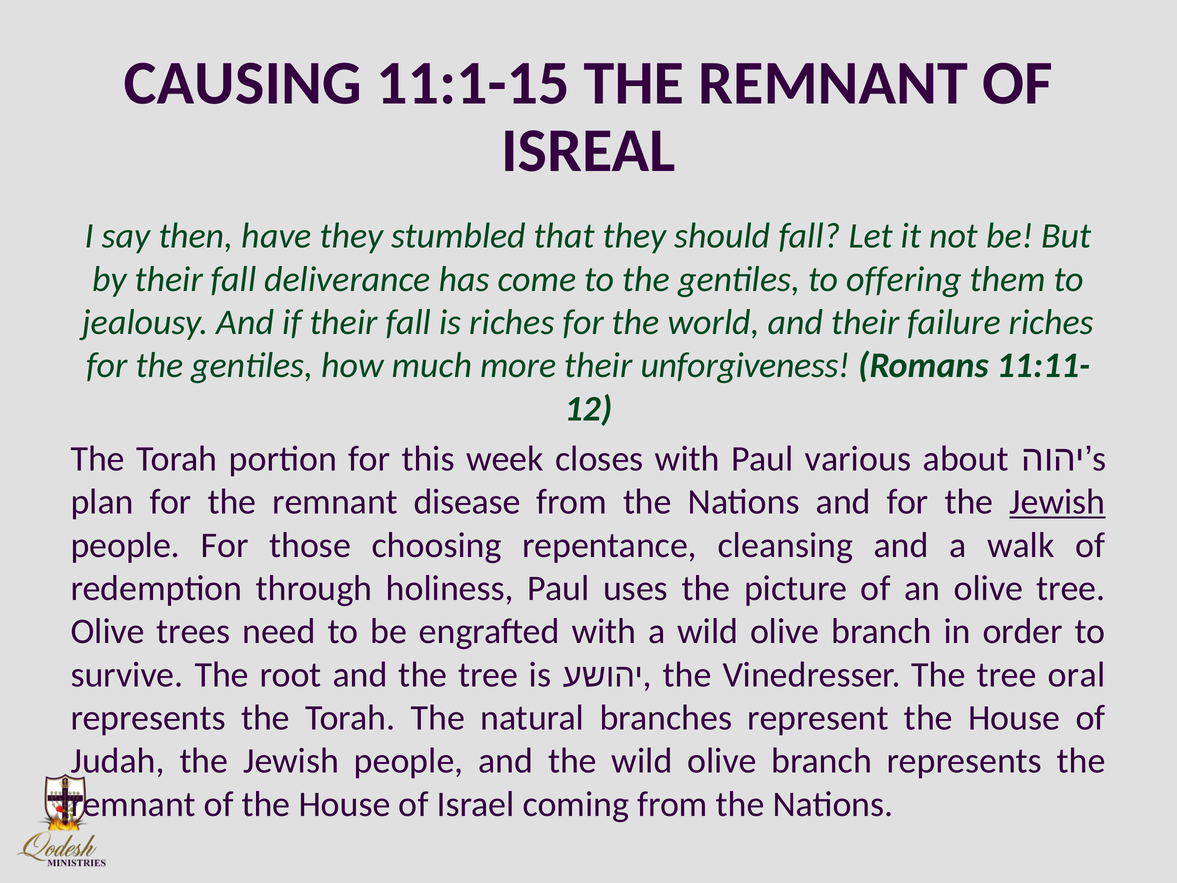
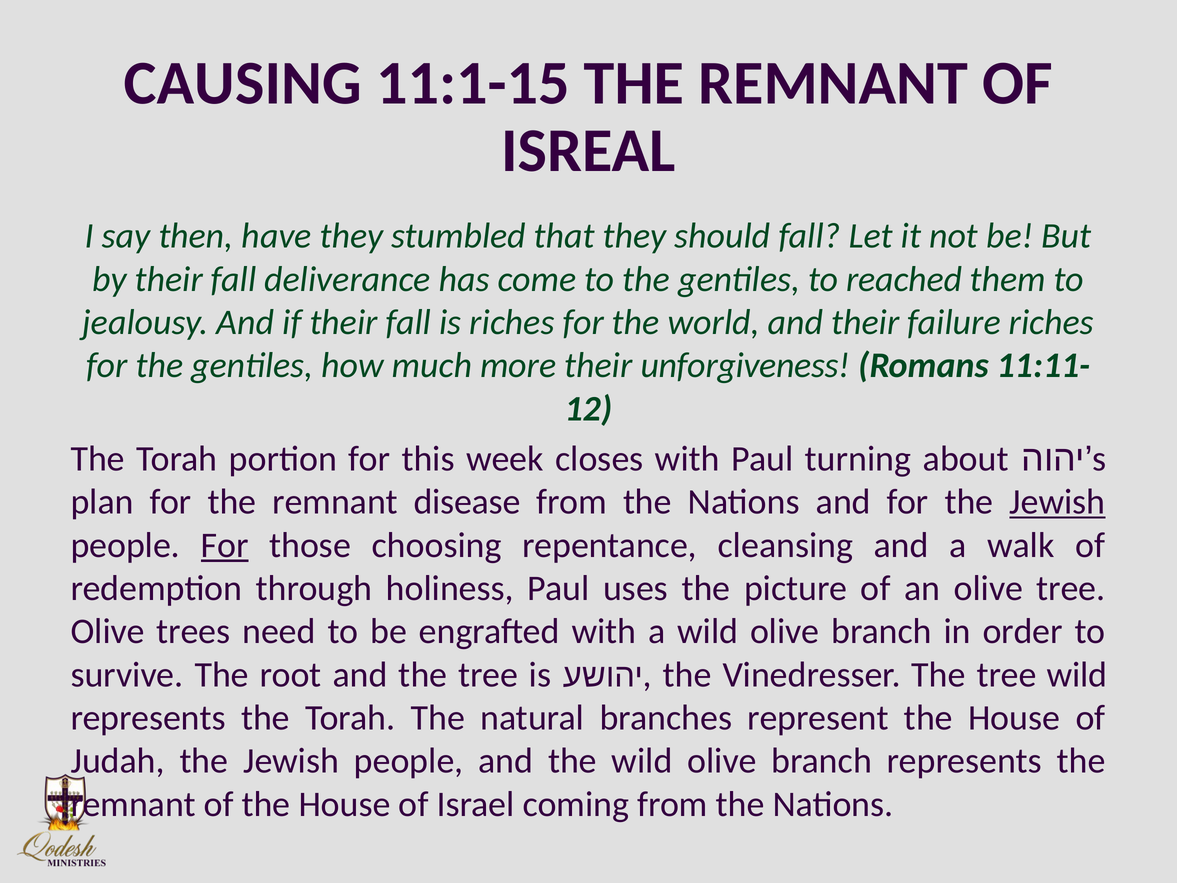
offering: offering -> reached
various: various -> turning
For at (225, 545) underline: none -> present
tree oral: oral -> wild
